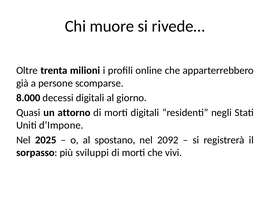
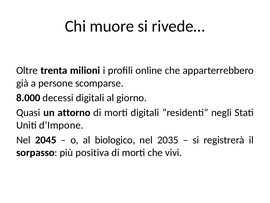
2025: 2025 -> 2045
spostano: spostano -> biologico
2092: 2092 -> 2035
sviluppi: sviluppi -> positiva
